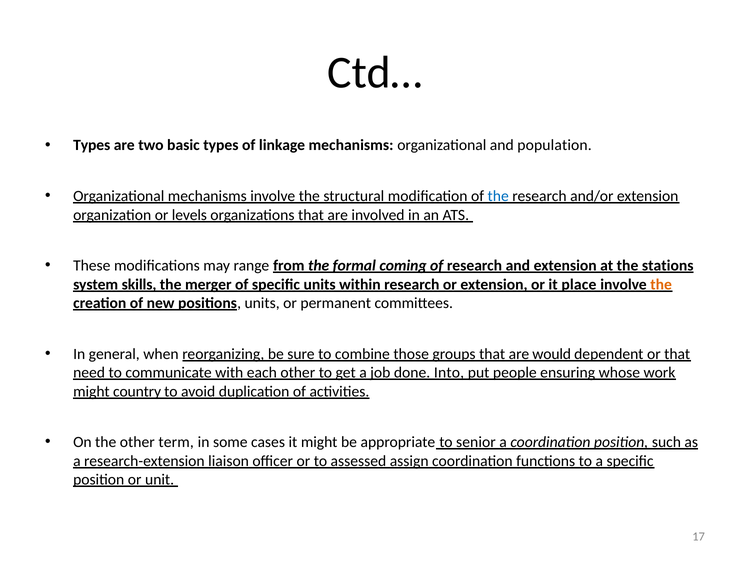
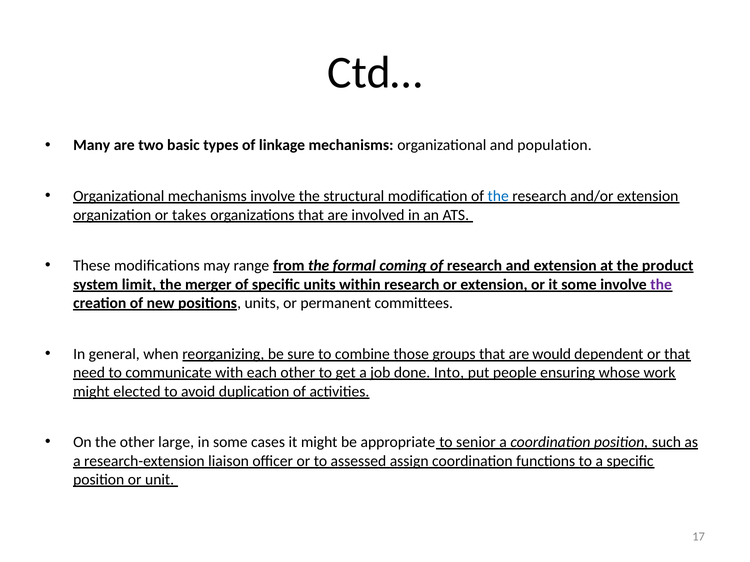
Types at (92, 145): Types -> Many
levels: levels -> takes
stations: stations -> product
skills: skills -> limit
it place: place -> some
the at (661, 285) colour: orange -> purple
country: country -> elected
term: term -> large
